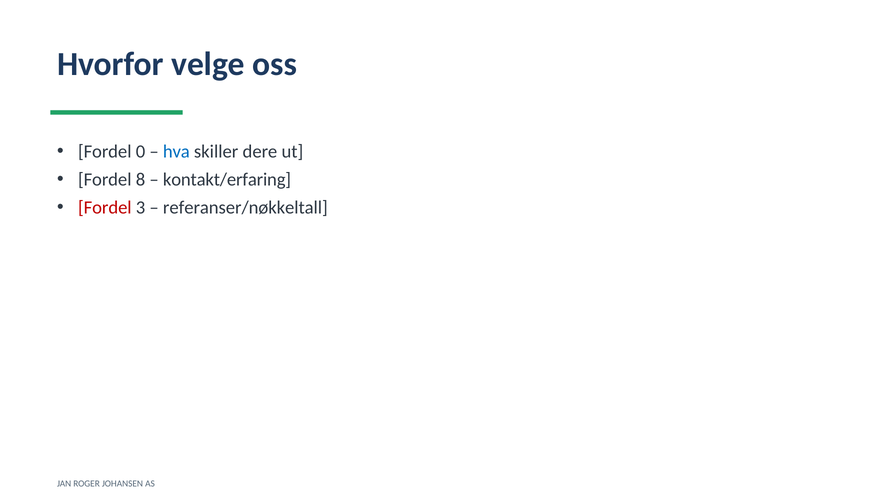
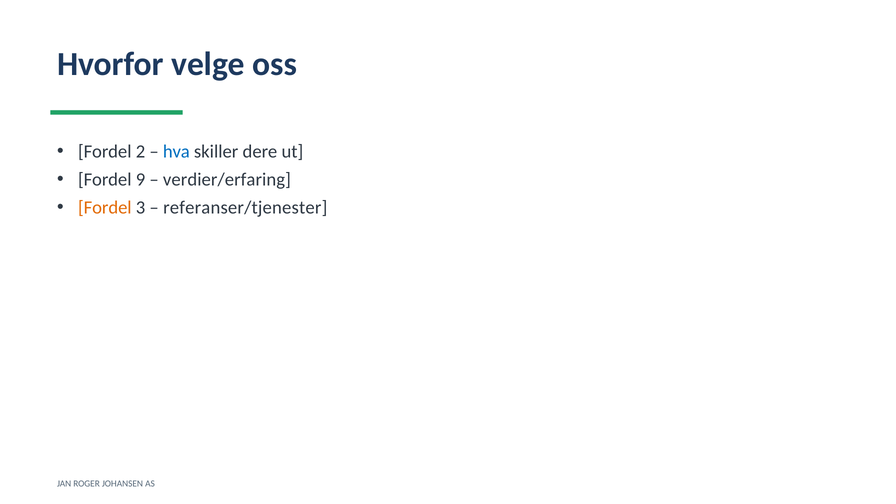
0: 0 -> 2
8: 8 -> 9
kontakt/erfaring: kontakt/erfaring -> verdier/erfaring
Fordel at (105, 208) colour: red -> orange
referanser/nøkkeltall: referanser/nøkkeltall -> referanser/tjenester
